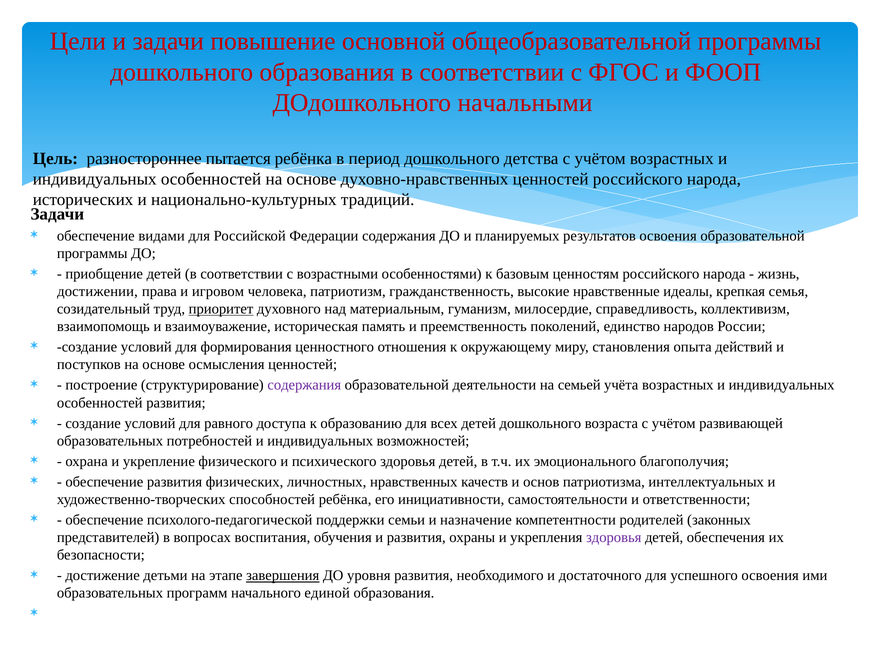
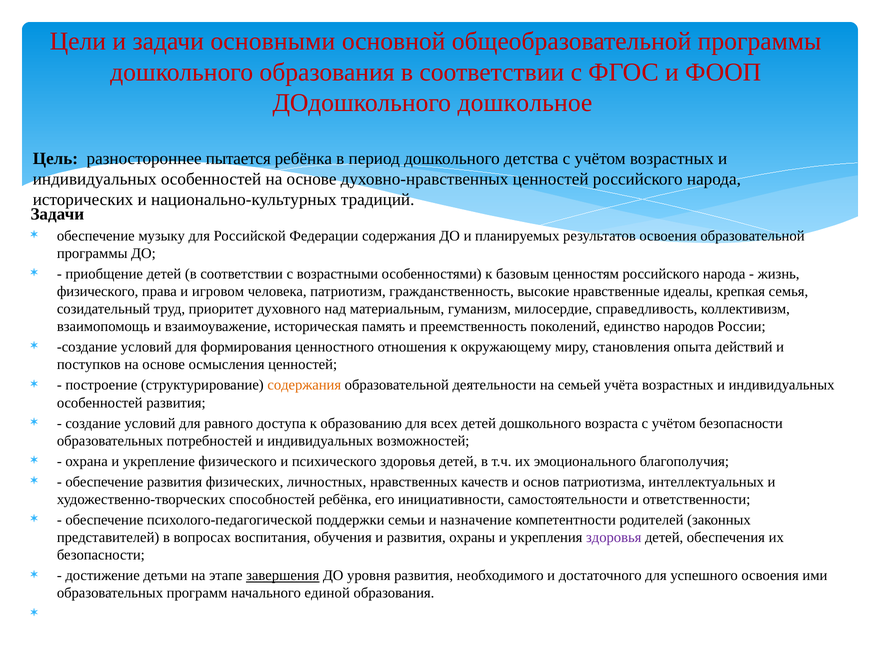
повышение: повышение -> основными
начальными: начальными -> дошкольное
видами: видами -> музыку
достижении at (98, 291): достижении -> физического
приоритет underline: present -> none
содержания at (304, 385) colour: purple -> orange
учётом развивающей: развивающей -> безопасности
